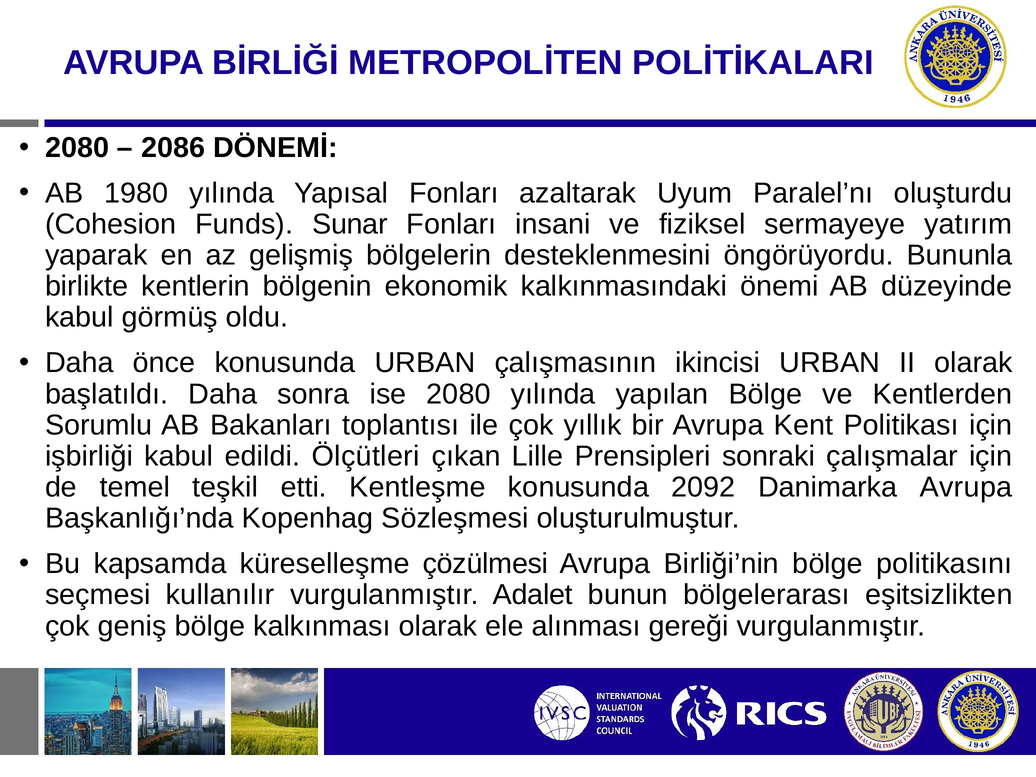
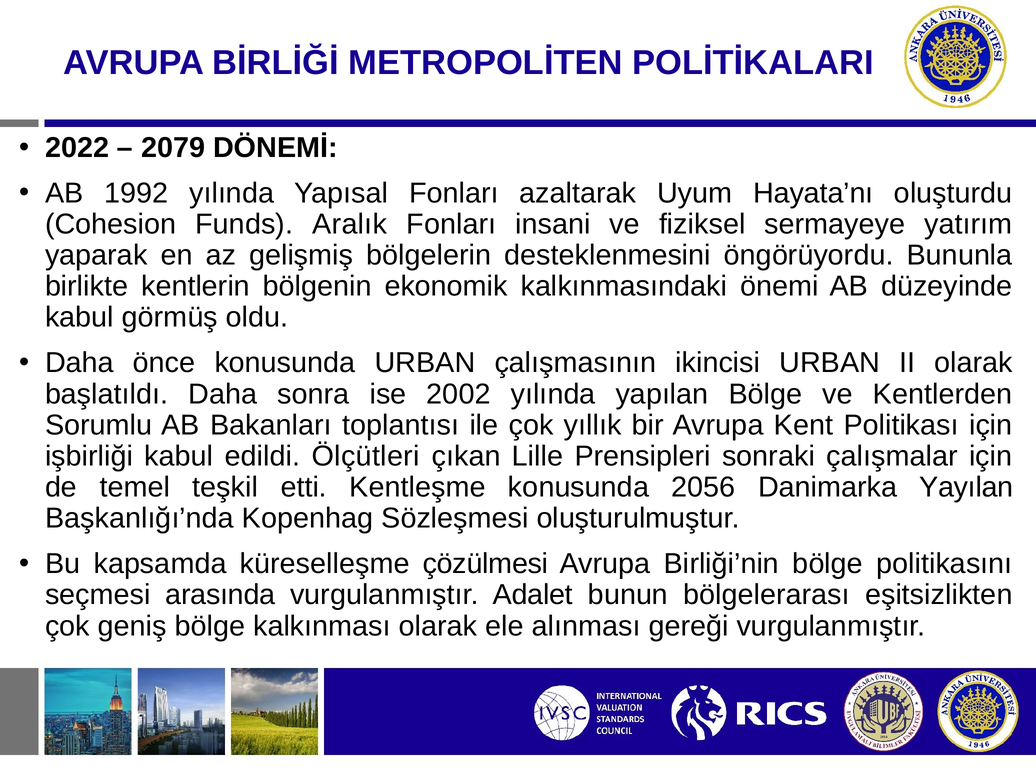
2080 at (77, 148): 2080 -> 2022
2086: 2086 -> 2079
1980: 1980 -> 1992
Paralel’nı: Paralel’nı -> Hayata’nı
Sunar: Sunar -> Aralık
ise 2080: 2080 -> 2002
2092: 2092 -> 2056
Danimarka Avrupa: Avrupa -> Yayılan
kullanılır: kullanılır -> arasında
